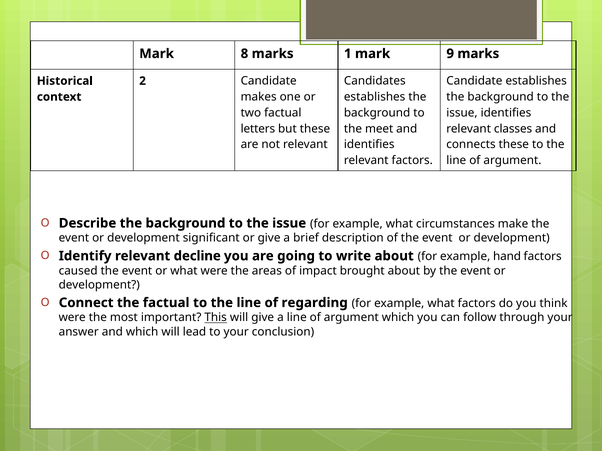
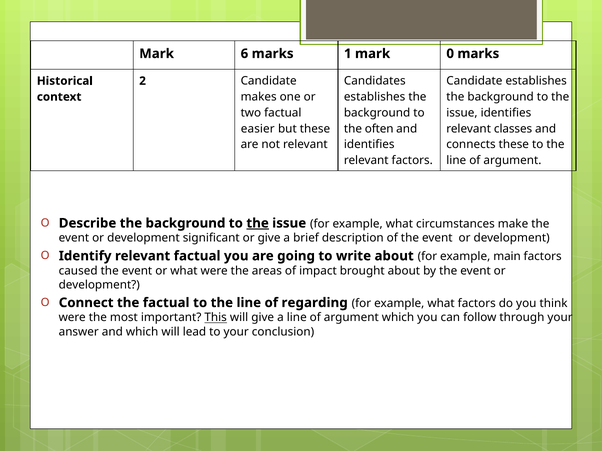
8: 8 -> 6
9: 9 -> 0
letters: letters -> easier
meet: meet -> often
the at (258, 223) underline: none -> present
relevant decline: decline -> factual
hand: hand -> main
